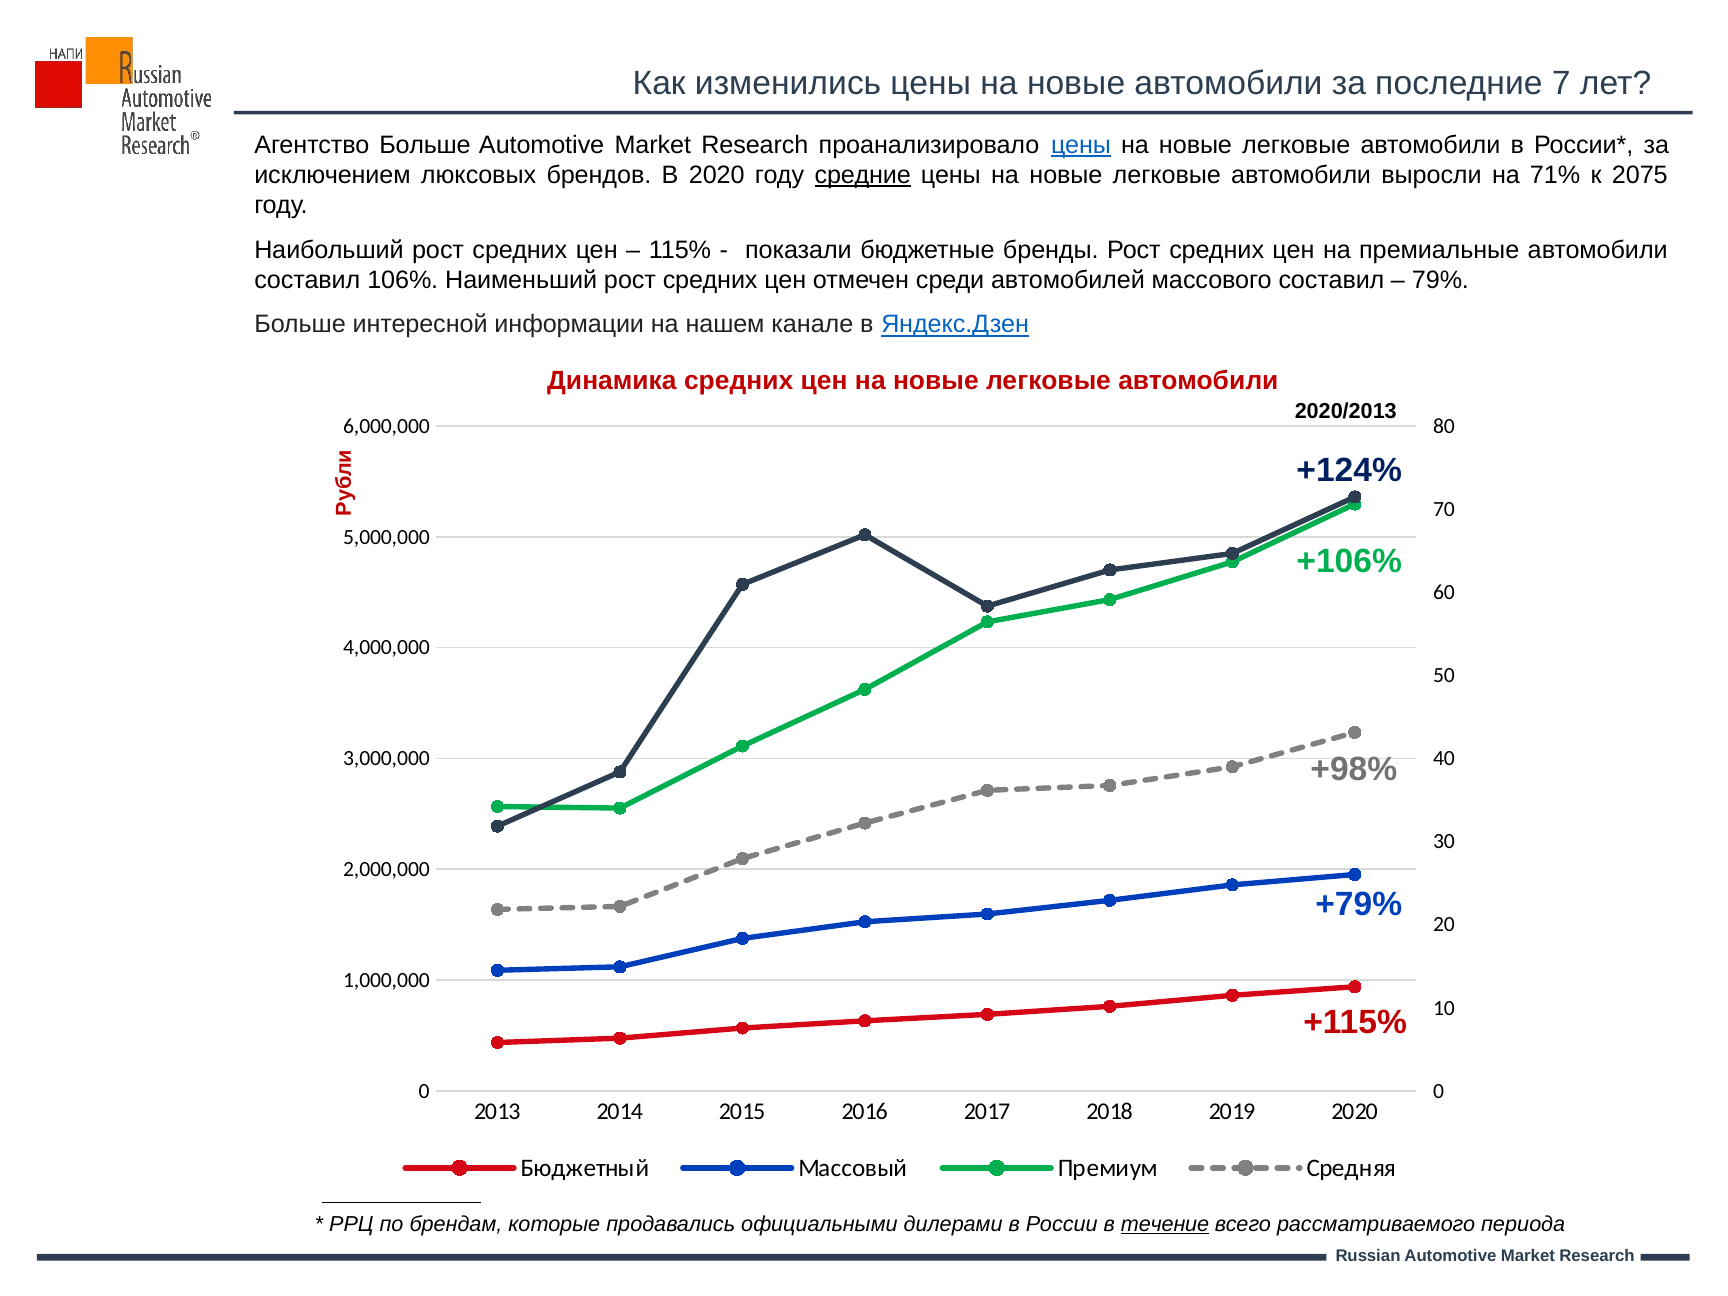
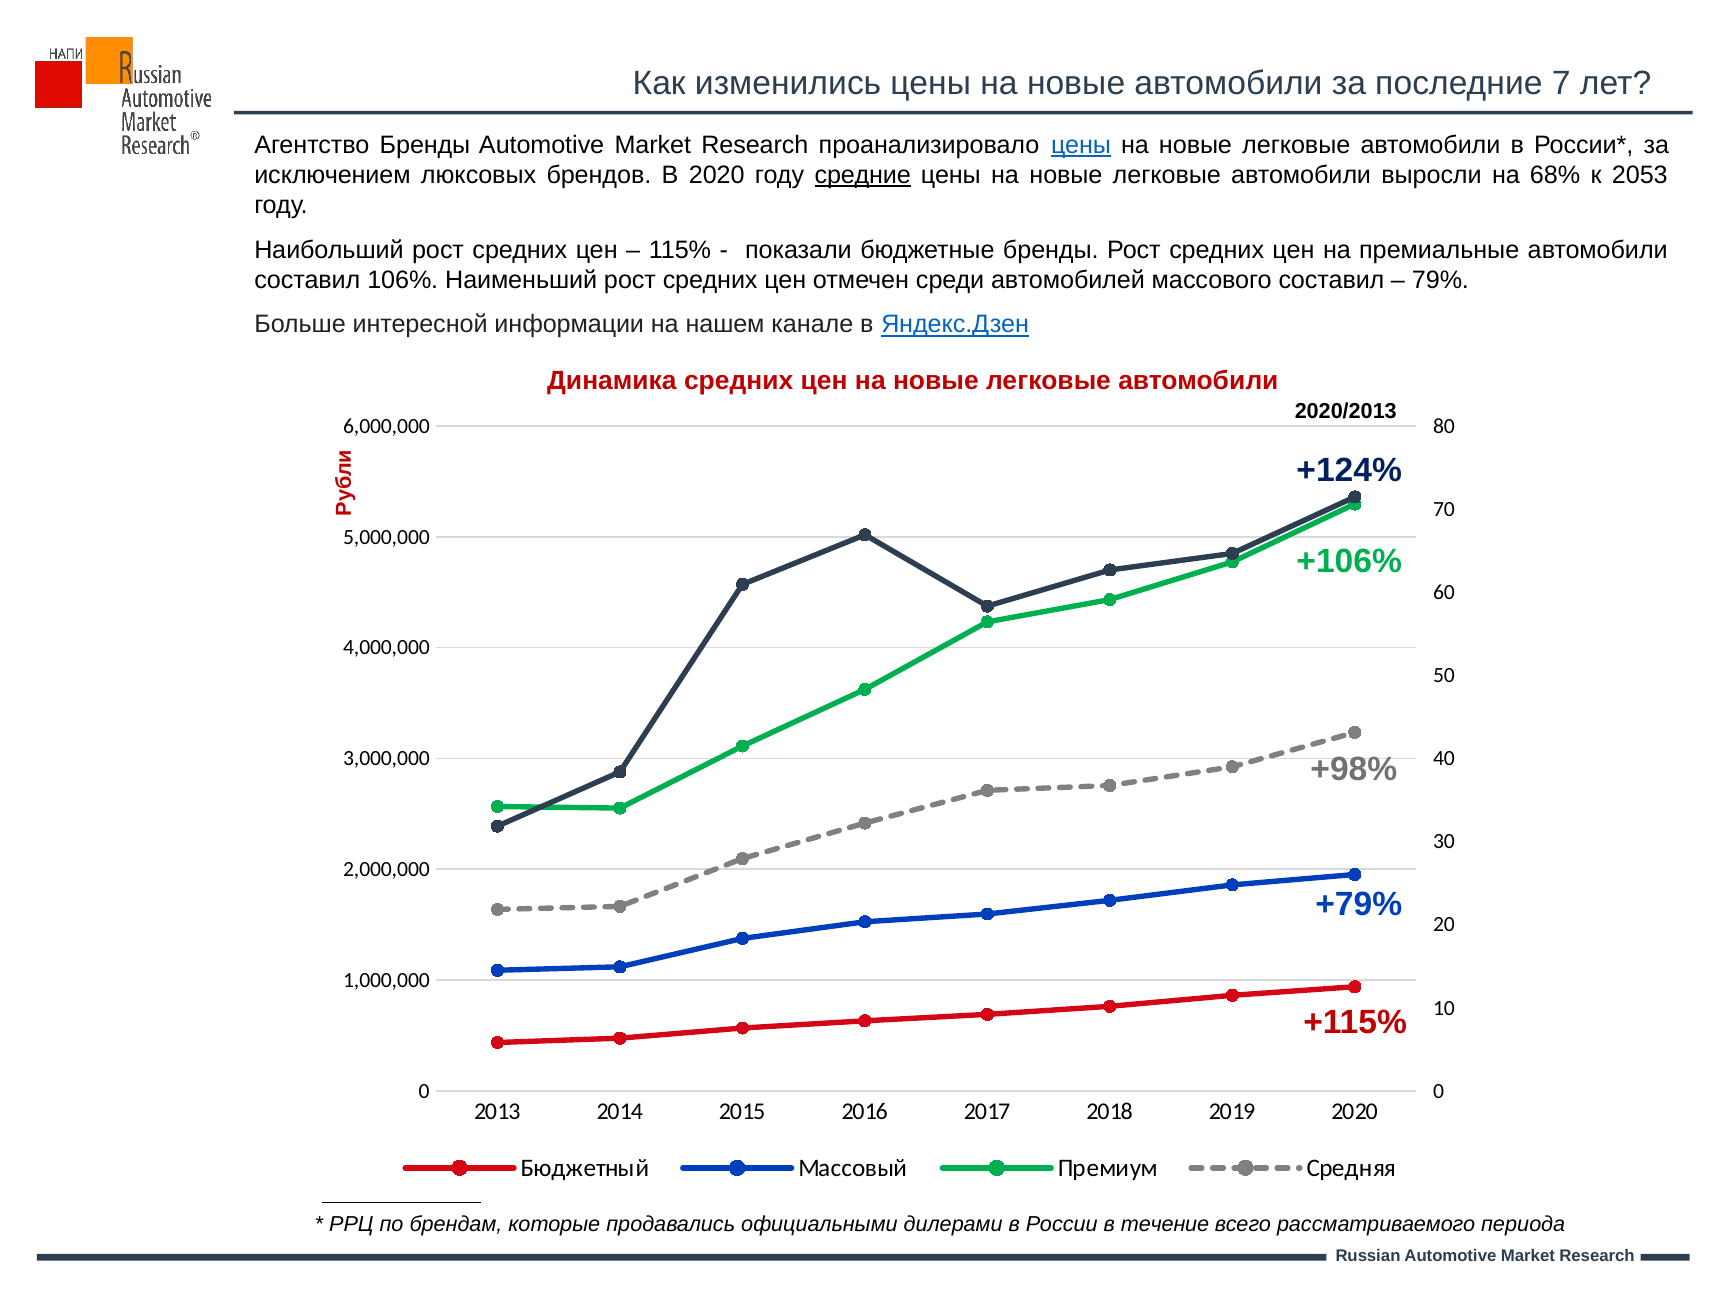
Агентство Больше: Больше -> Бренды
71%: 71% -> 68%
2075: 2075 -> 2053
течение underline: present -> none
